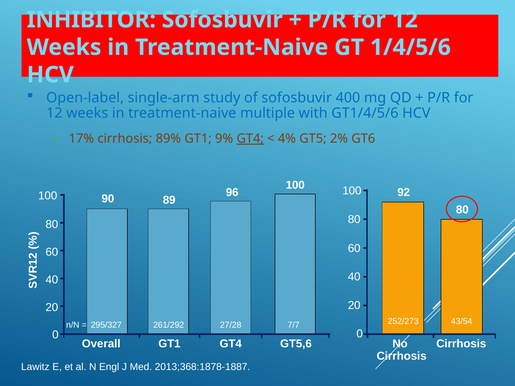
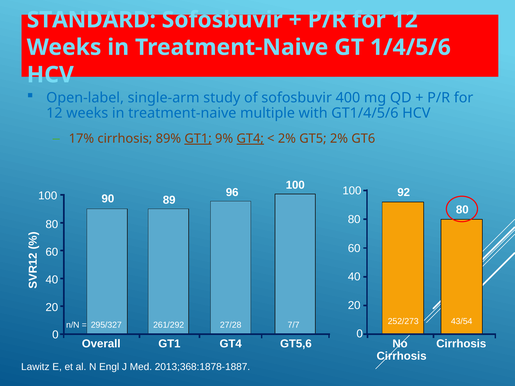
INHIBITOR: INHIBITOR -> STANDARD
GT1 at (198, 139) underline: none -> present
4% at (287, 139): 4% -> 2%
